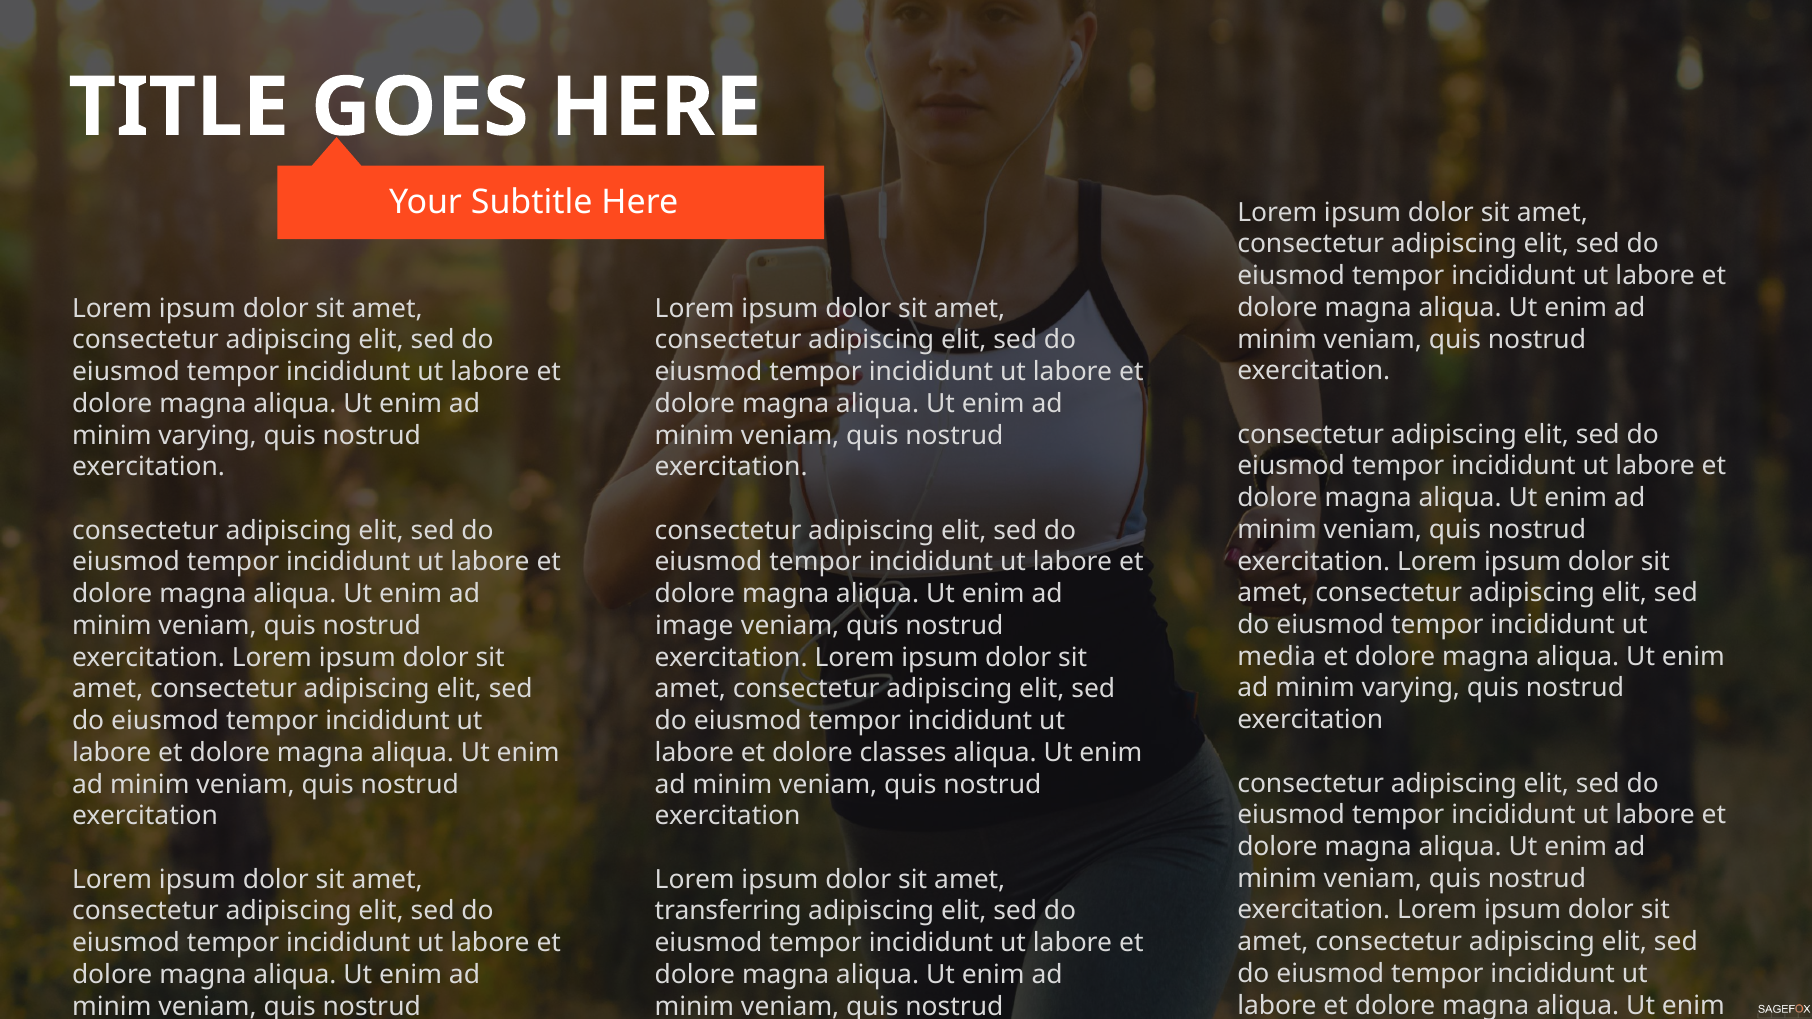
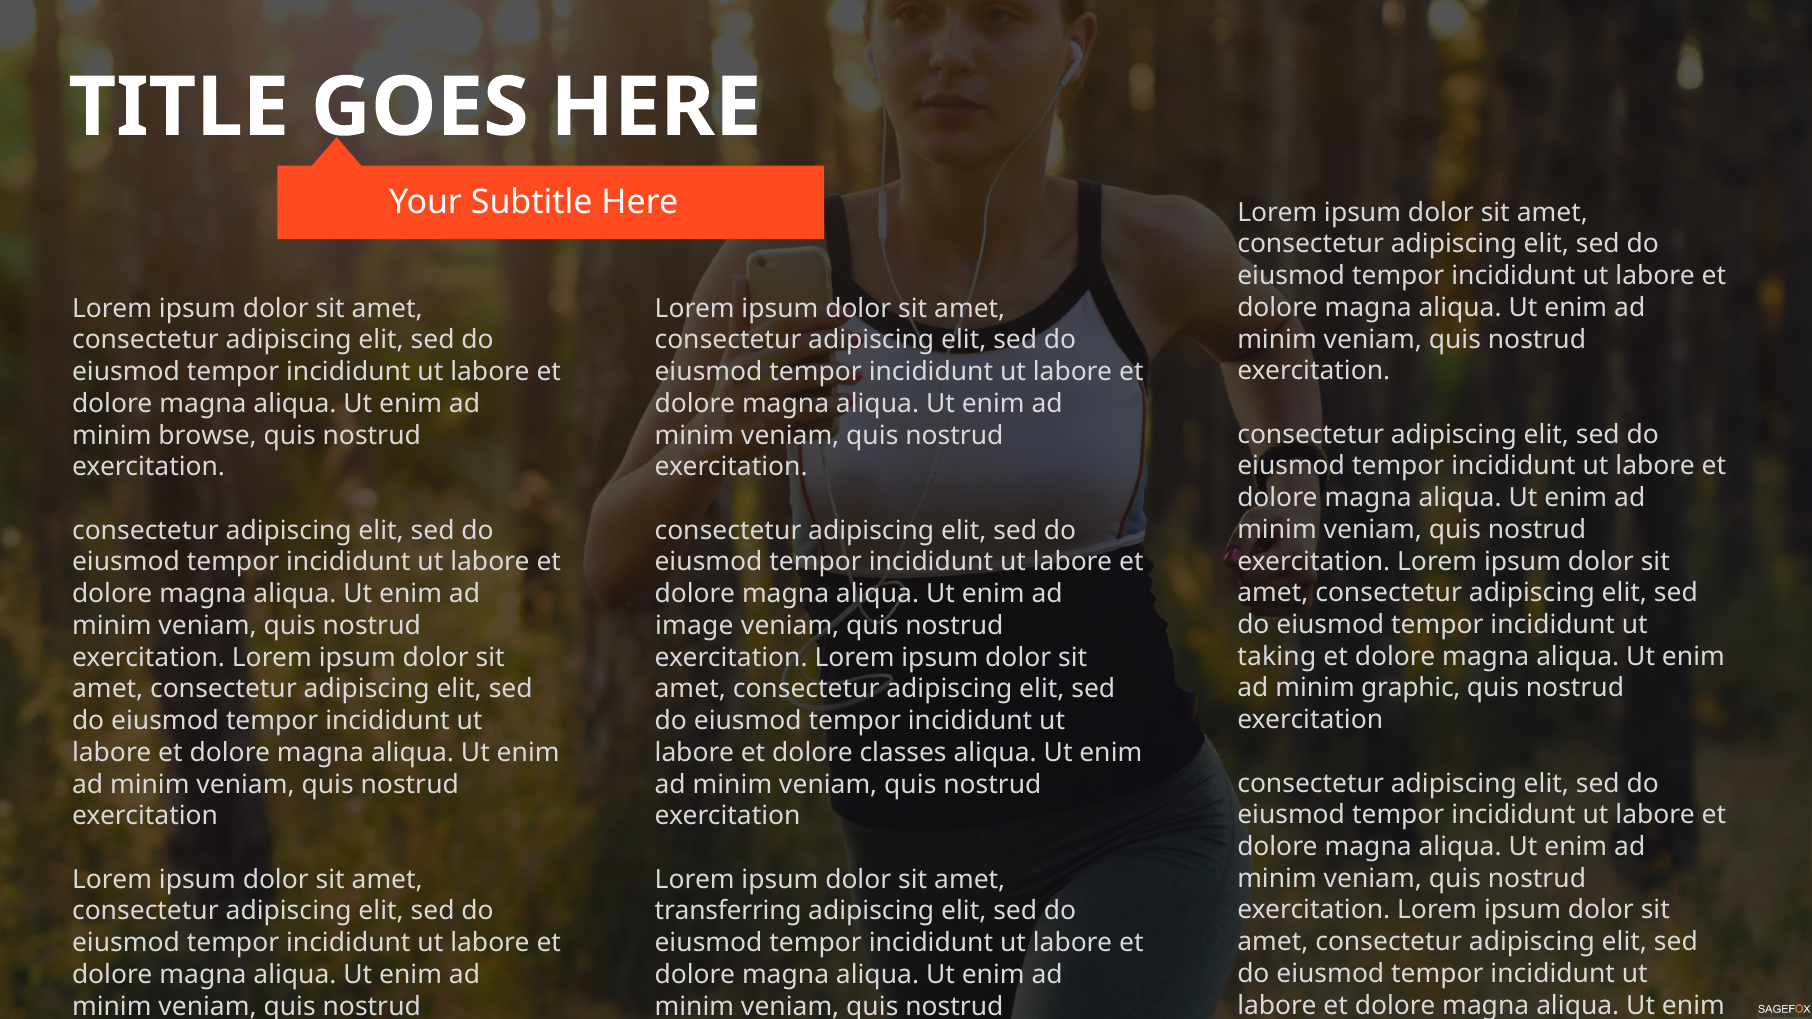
varying at (208, 435): varying -> browse
media: media -> taking
varying at (1411, 688): varying -> graphic
